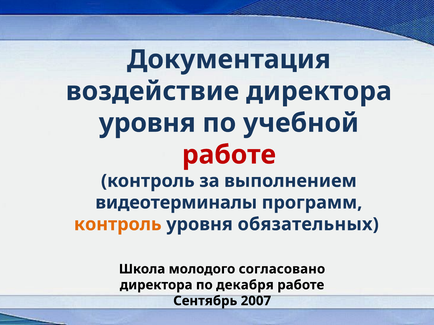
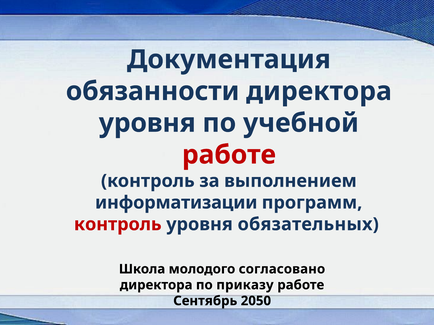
воздействие: воздействие -> обязанности
видеотерминалы: видеотерминалы -> информатизации
контроль at (118, 225) colour: orange -> red
декабря: декабря -> приказу
2007: 2007 -> 2050
